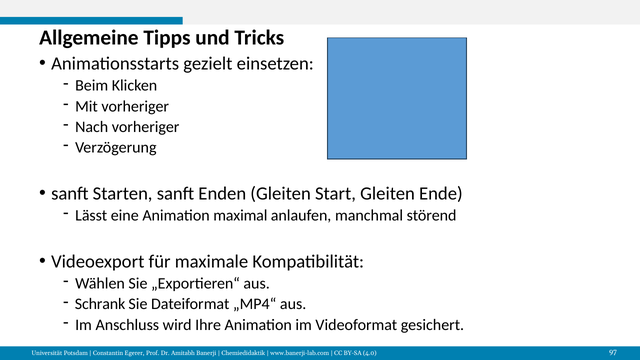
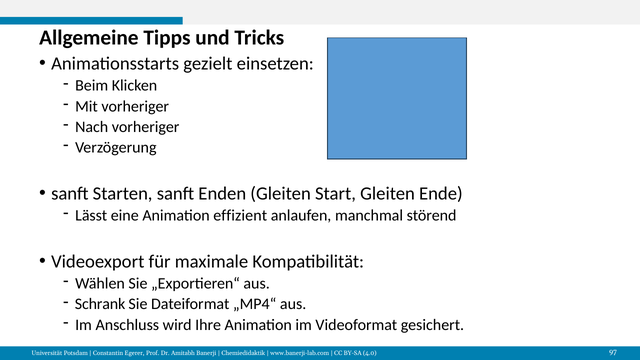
maximal: maximal -> effizient
